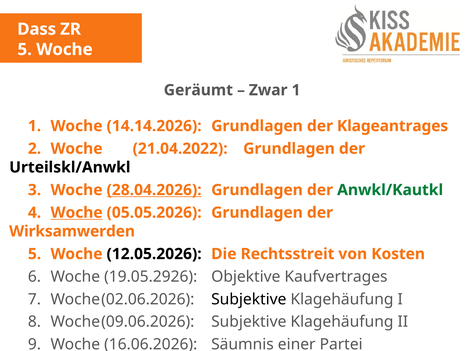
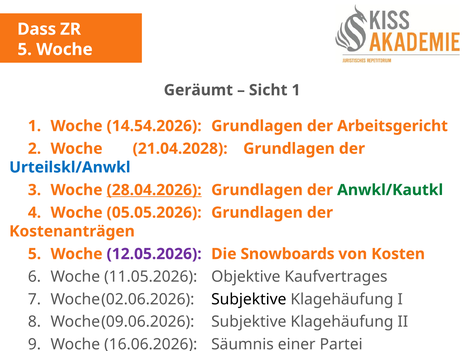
Zwar: Zwar -> Sicht
14.14.2026: 14.14.2026 -> 14.54.2026
Klageantrages: Klageantrages -> Arbeitsgericht
21.04.2022: 21.04.2022 -> 21.04.2028
Urteilskl/Anwkl colour: black -> blue
Woche at (77, 213) underline: present -> none
Wirksamwerden: Wirksamwerden -> Kostenanträgen
12.05.2026 colour: black -> purple
Rechtsstreit: Rechtsstreit -> Snowboards
19.05.2926: 19.05.2926 -> 11.05.2026
